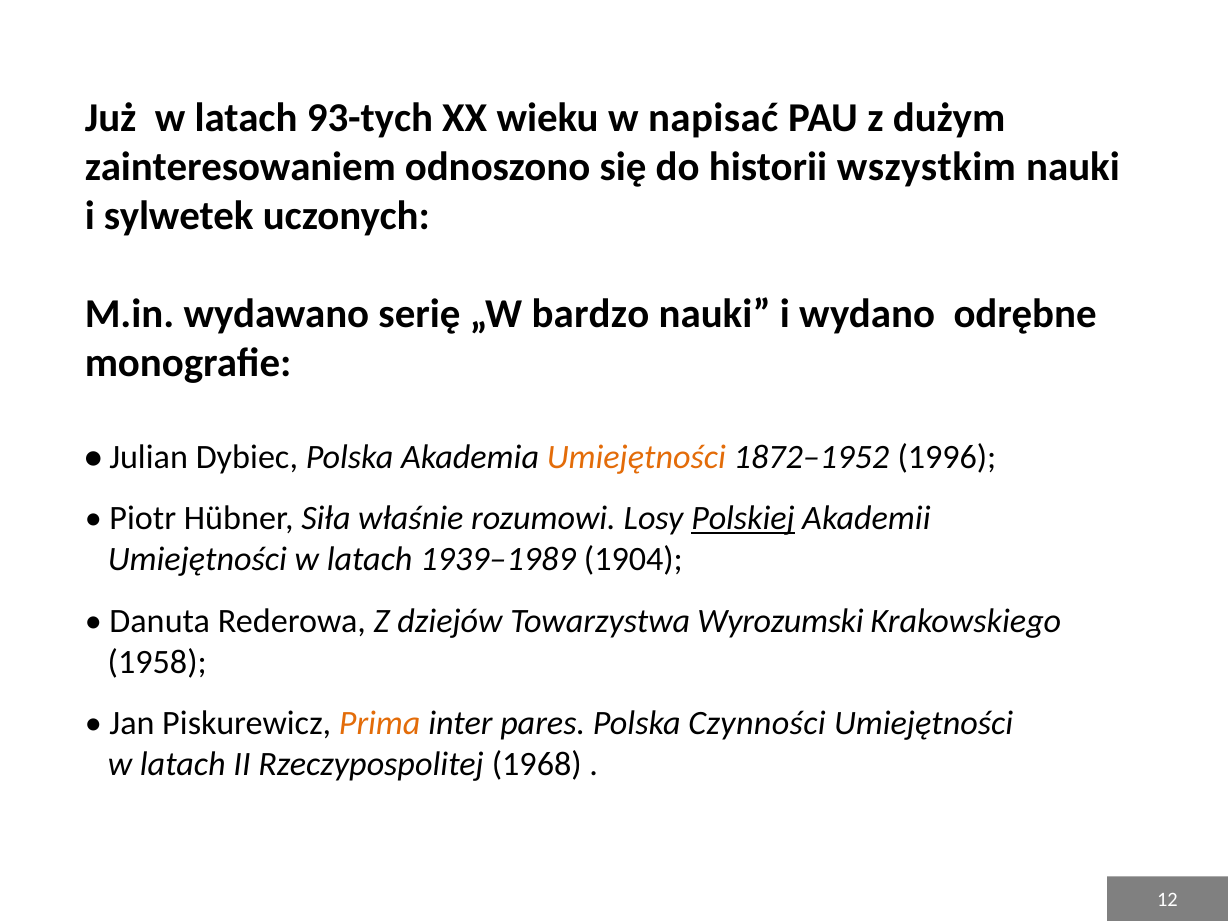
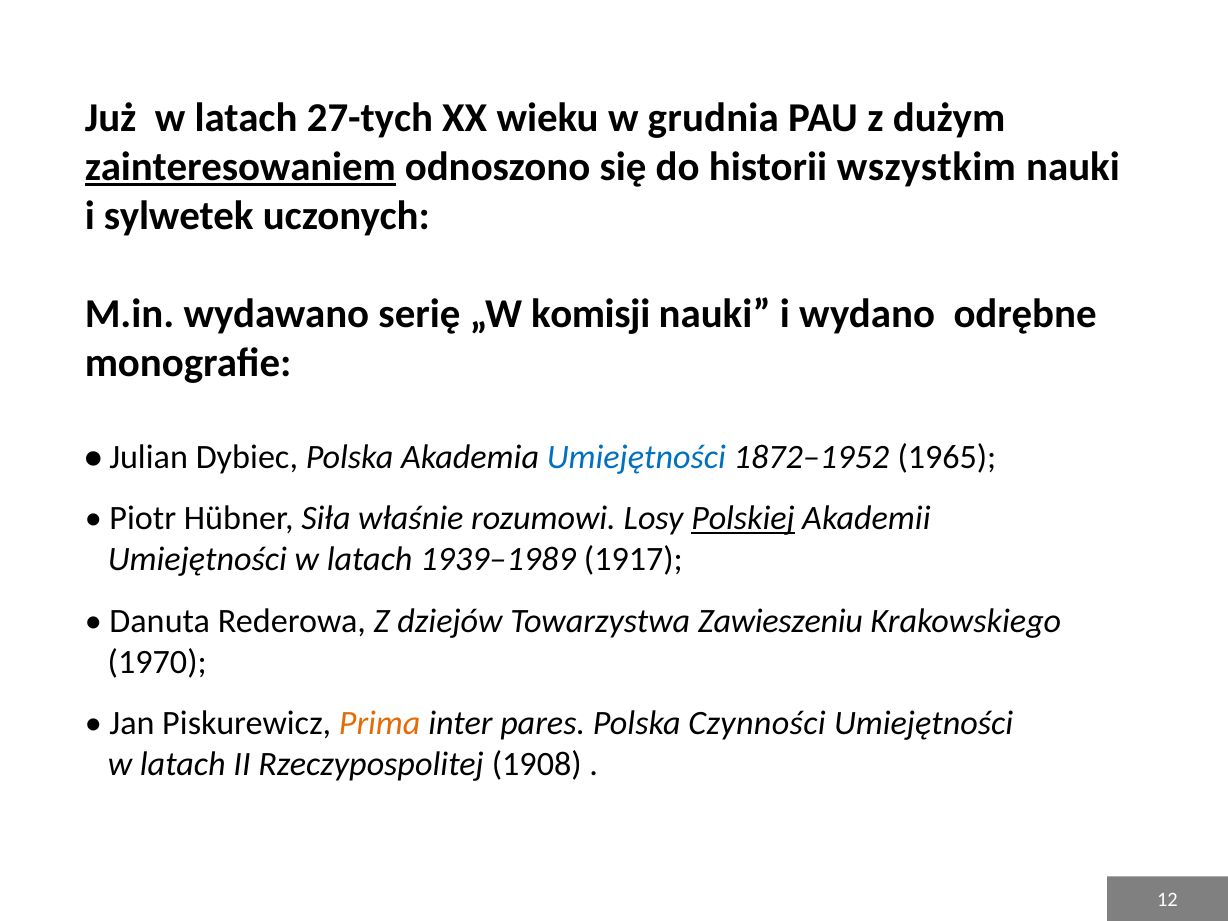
93-tych: 93-tych -> 27-tych
napisać: napisać -> grudnia
zainteresowaniem underline: none -> present
bardzo: bardzo -> komisji
Umiejętności at (636, 457) colour: orange -> blue
1996: 1996 -> 1965
1904: 1904 -> 1917
Wyrozumski: Wyrozumski -> Zawieszeniu
1958: 1958 -> 1970
1968: 1968 -> 1908
